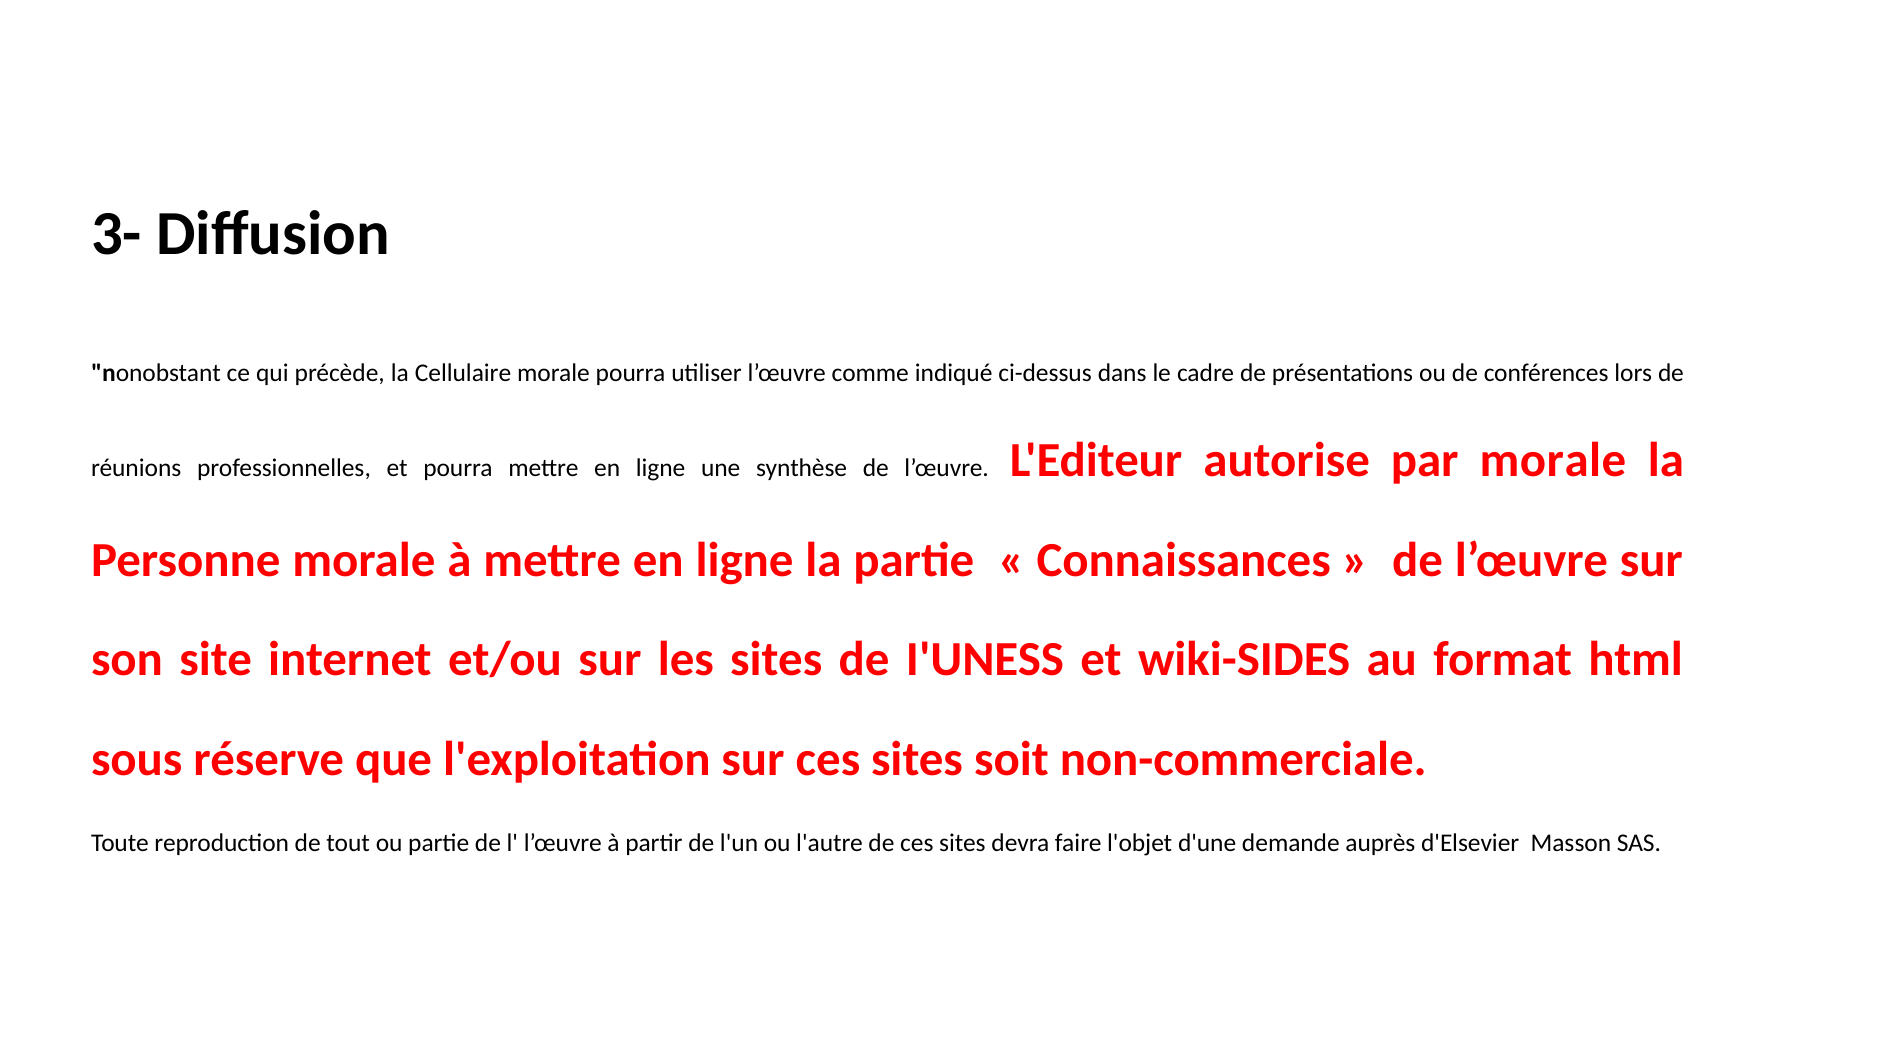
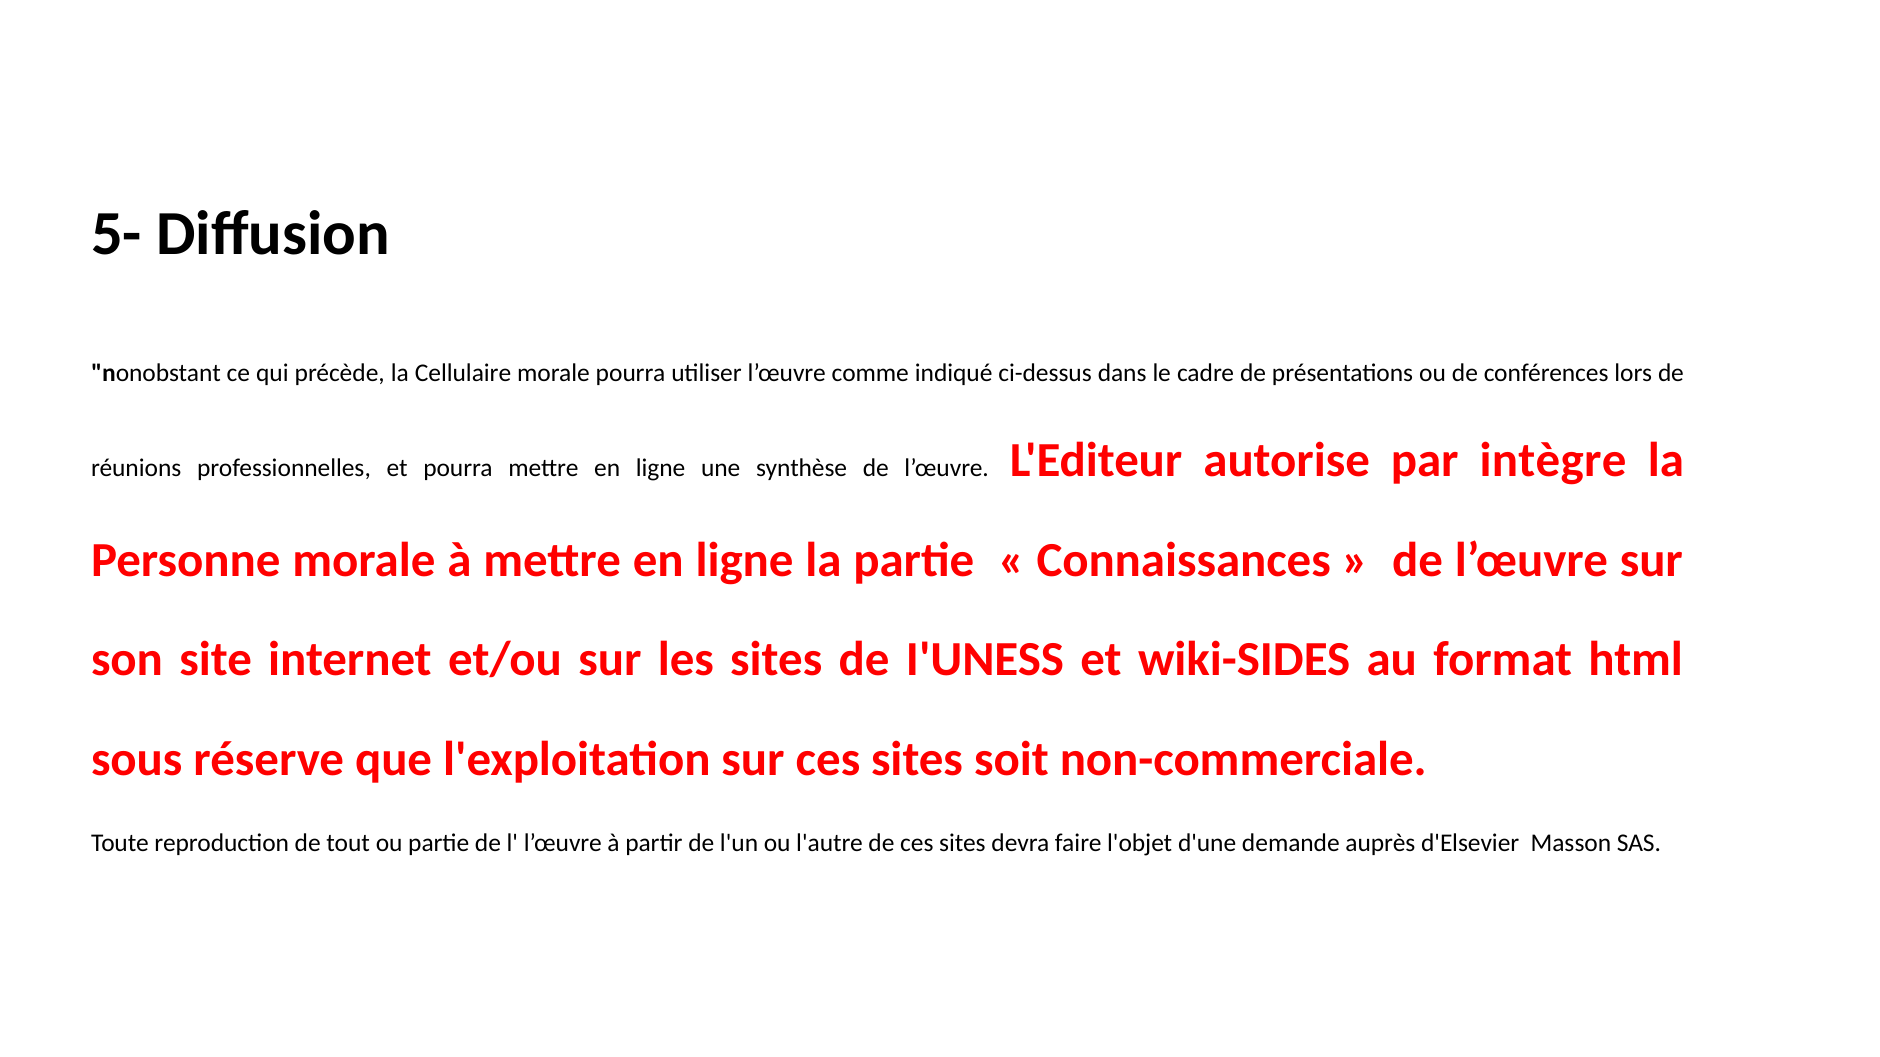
3-: 3- -> 5-
par morale: morale -> intègre
